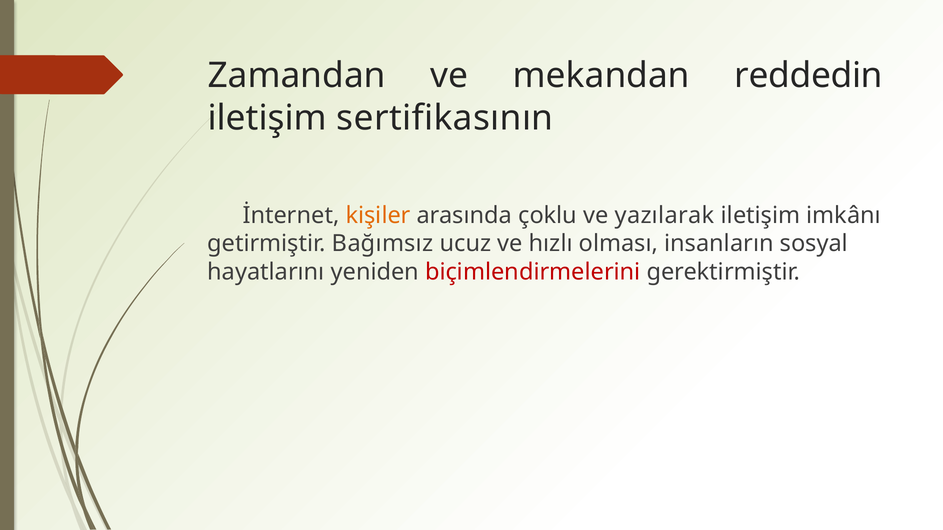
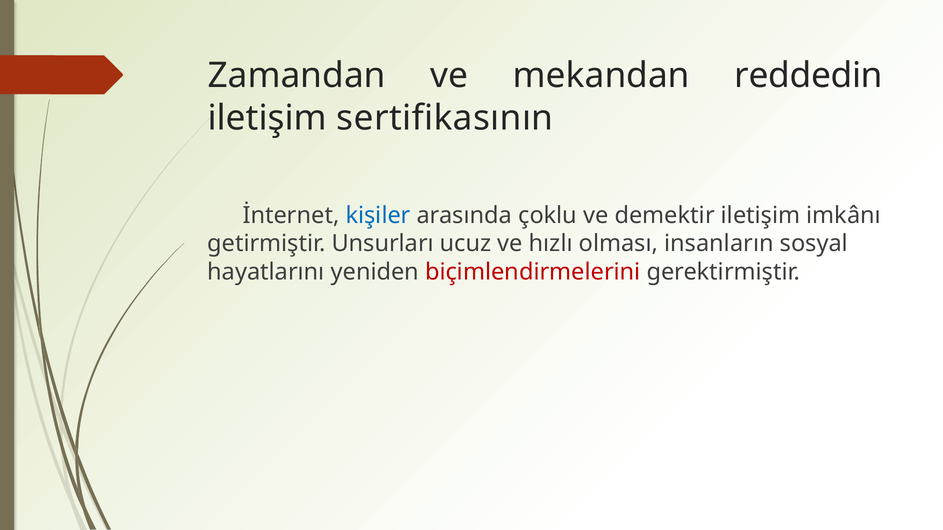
kişiler colour: orange -> blue
yazılarak: yazılarak -> demektir
Bağımsız: Bağımsız -> Unsurları
